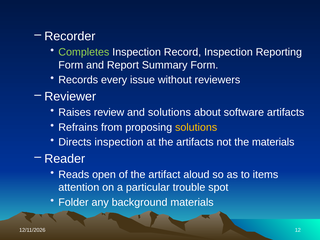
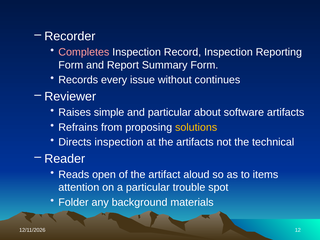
Completes colour: light green -> pink
reviewers: reviewers -> continues
review: review -> simple
and solutions: solutions -> particular
the materials: materials -> technical
